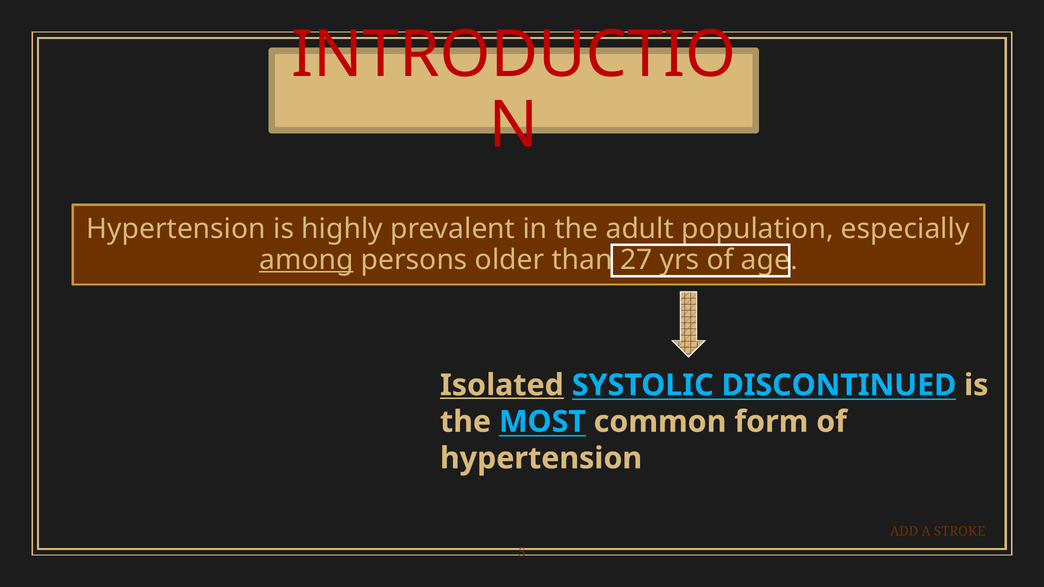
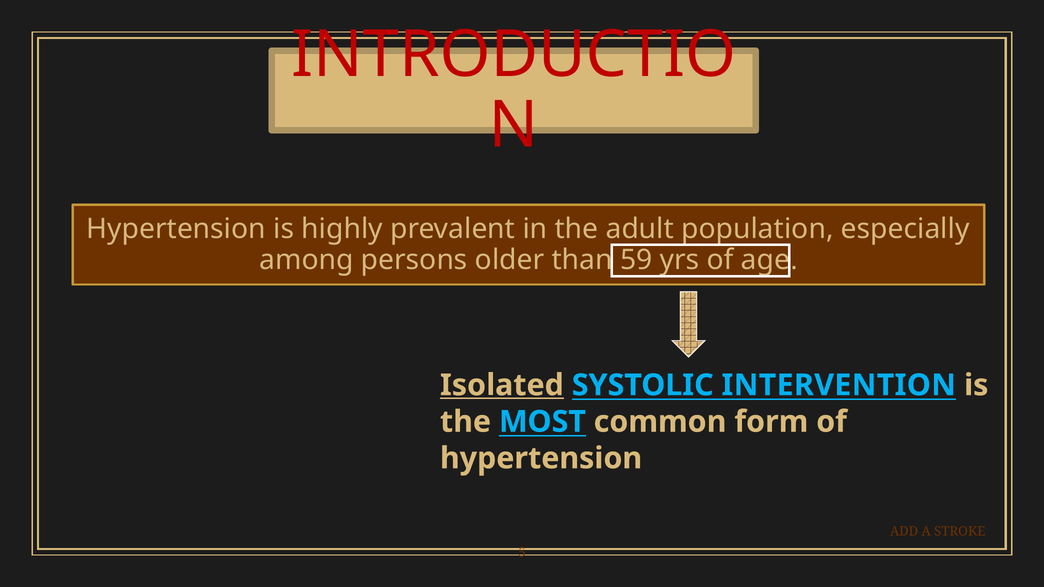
among underline: present -> none
27: 27 -> 59
DISCONTINUED: DISCONTINUED -> INTERVENTION
